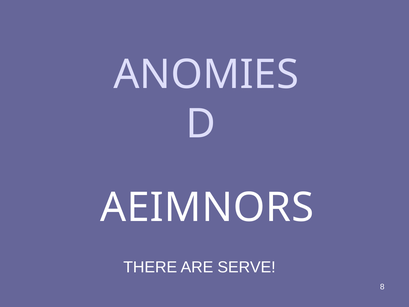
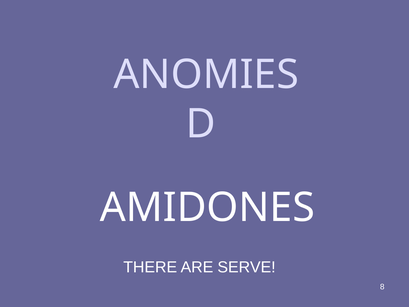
AEIMNORS: AEIMNORS -> AMIDONES
